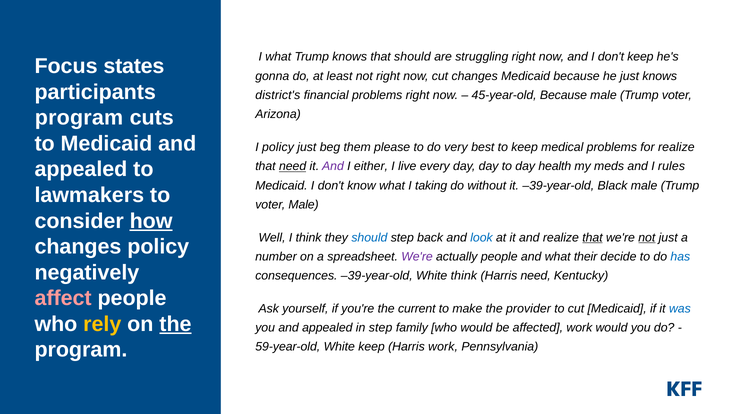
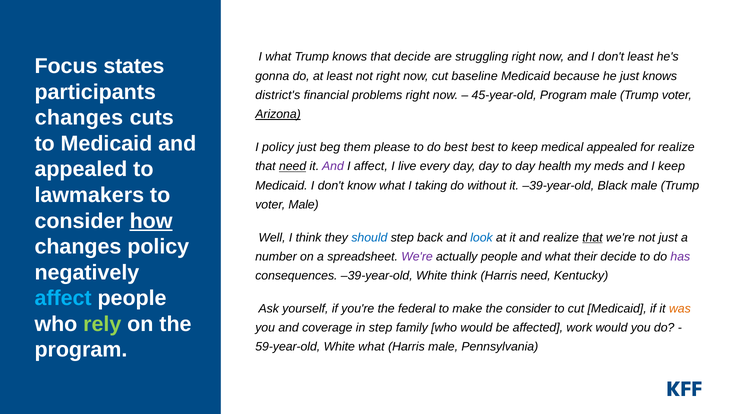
that should: should -> decide
don't keep: keep -> least
cut changes: changes -> baseline
45-year-old Because: Because -> Program
program at (79, 118): program -> changes
Arizona underline: none -> present
do very: very -> best
medical problems: problems -> appealed
I either: either -> affect
I rules: rules -> keep
not at (647, 238) underline: present -> none
has colour: blue -> purple
affect at (63, 298) colour: pink -> light blue
current: current -> federal
the provider: provider -> consider
was colour: blue -> orange
rely colour: yellow -> light green
the at (175, 324) underline: present -> none
you and appealed: appealed -> coverage
White keep: keep -> what
Harris work: work -> male
